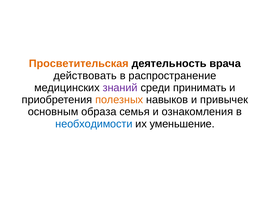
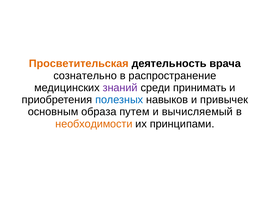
действовать: действовать -> сознательно
полезных colour: orange -> blue
семья: семья -> путем
ознакомления: ознакомления -> вычисляемый
необходимости colour: blue -> orange
уменьшение: уменьшение -> принципами
